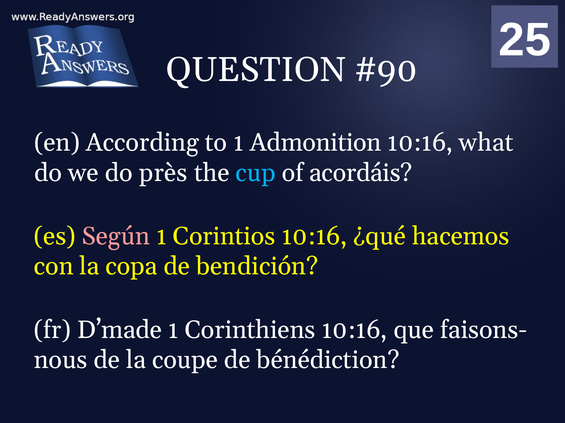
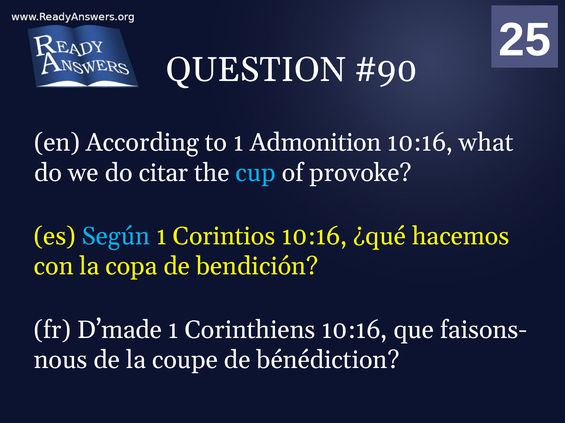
près: près -> citar
acordáis: acordáis -> provoke
Según colour: pink -> light blue
